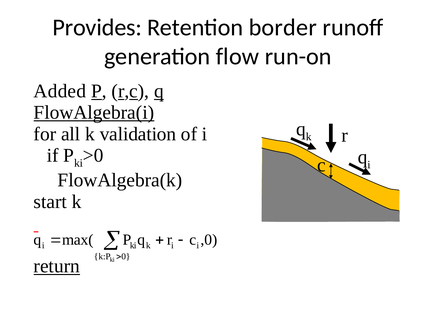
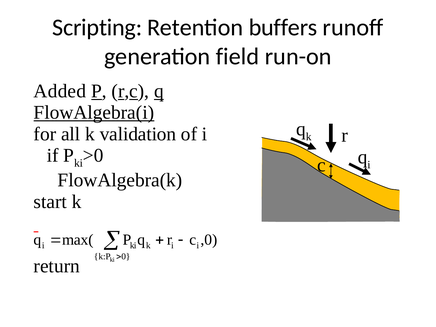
Provides: Provides -> Scripting
border: border -> buffers
flow: flow -> field
return underline: present -> none
